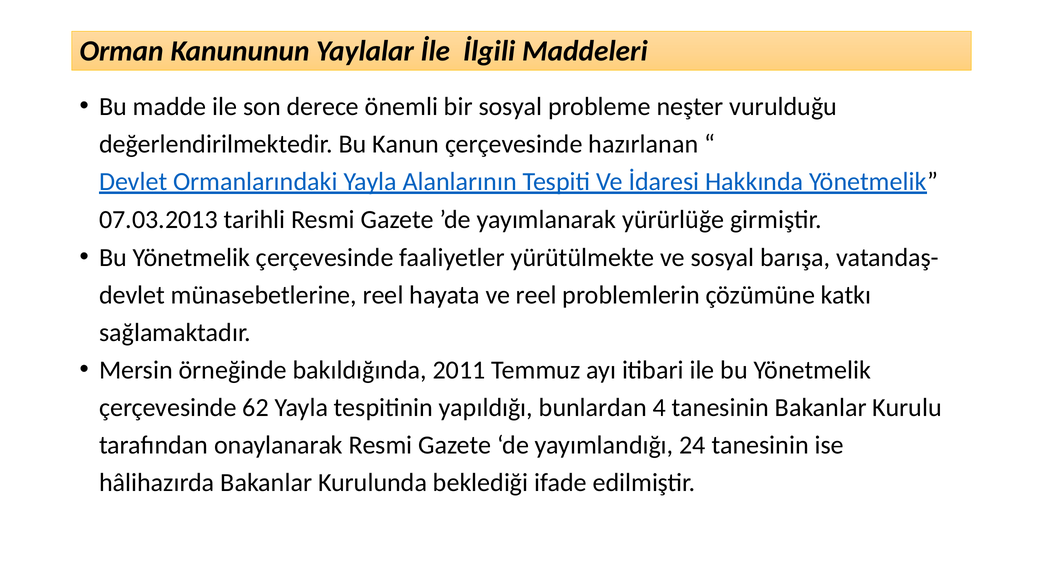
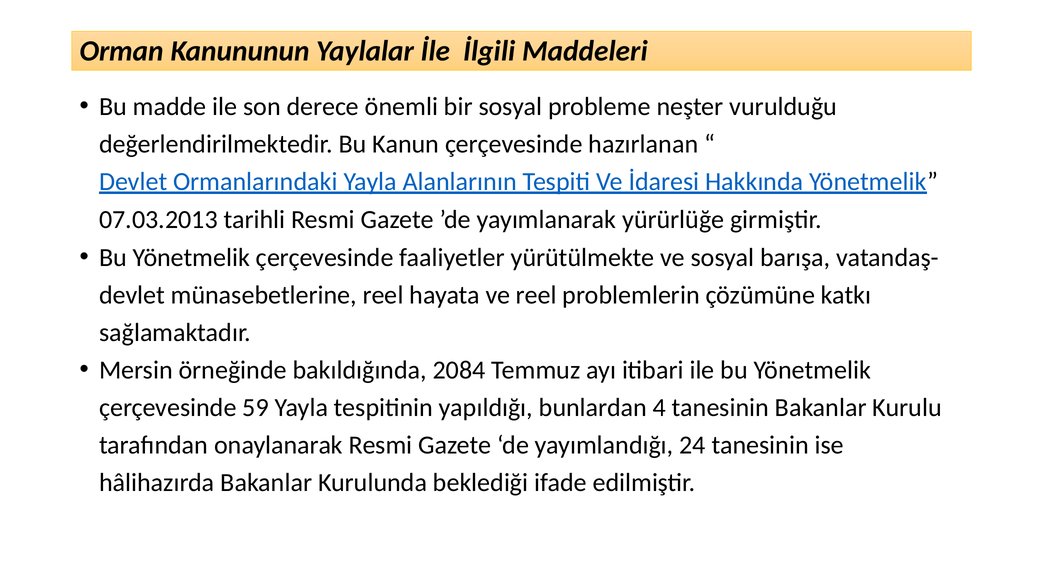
2011: 2011 -> 2084
62: 62 -> 59
